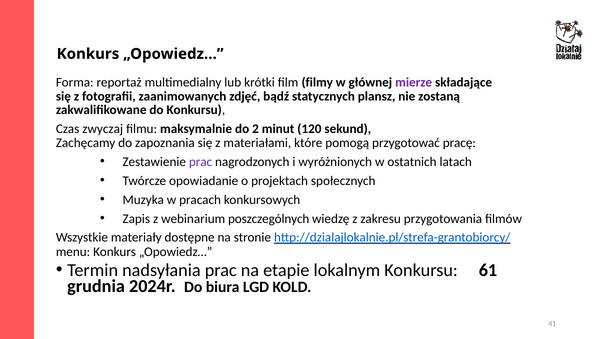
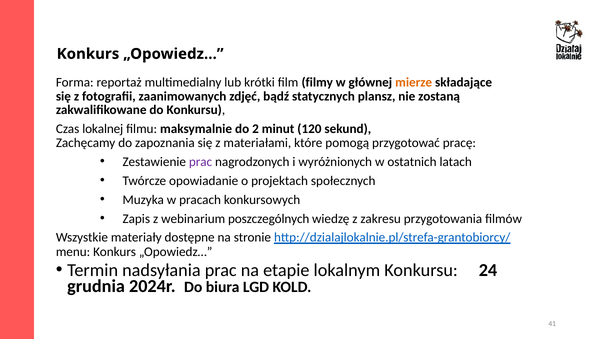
mierze colour: purple -> orange
zwyczaj: zwyczaj -> lokalnej
61: 61 -> 24
